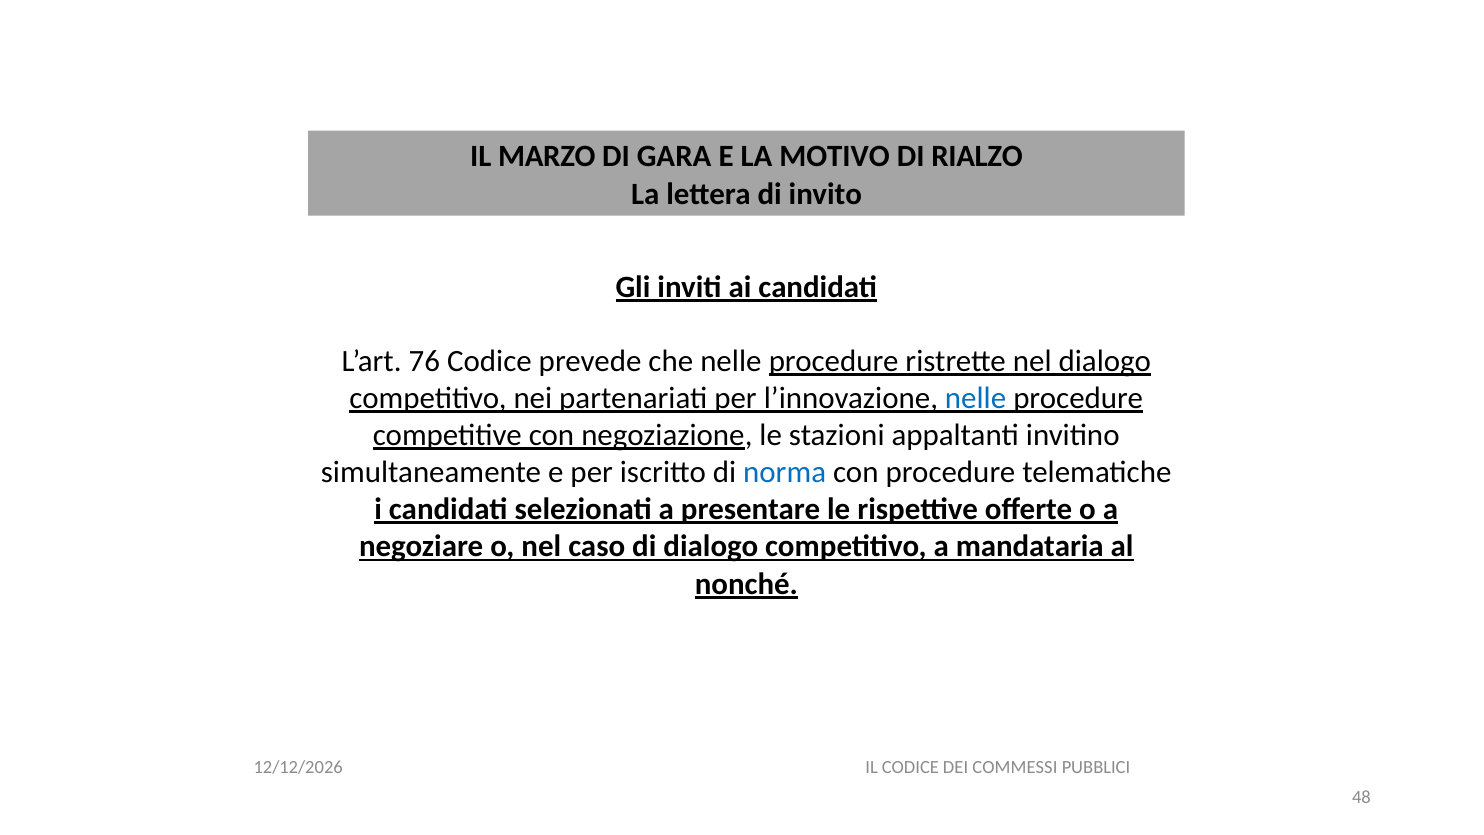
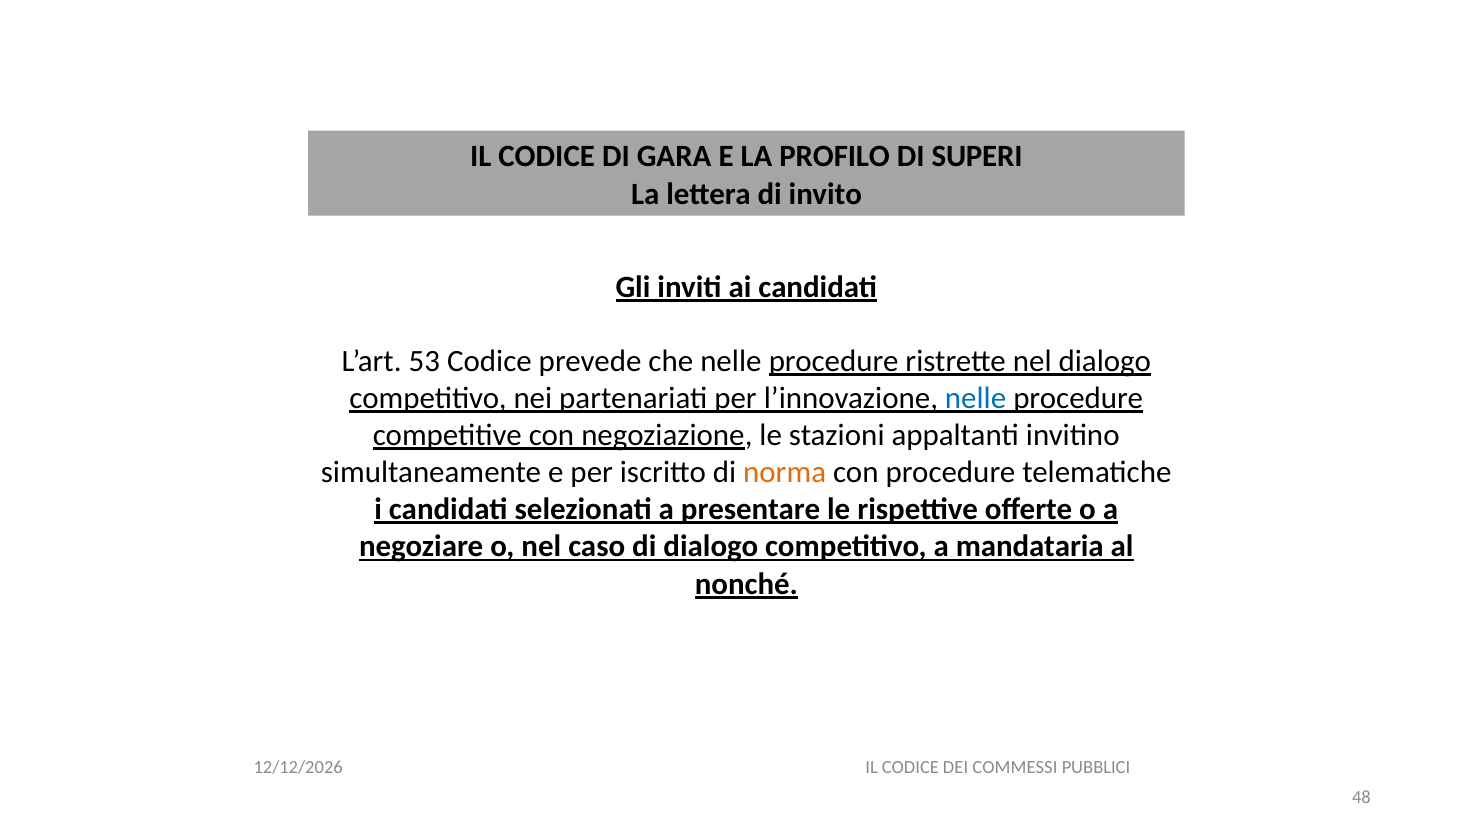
MARZO at (547, 157): MARZO -> CODICE
MOTIVO: MOTIVO -> PROFILO
RIALZO: RIALZO -> SUPERI
76: 76 -> 53
norma colour: blue -> orange
